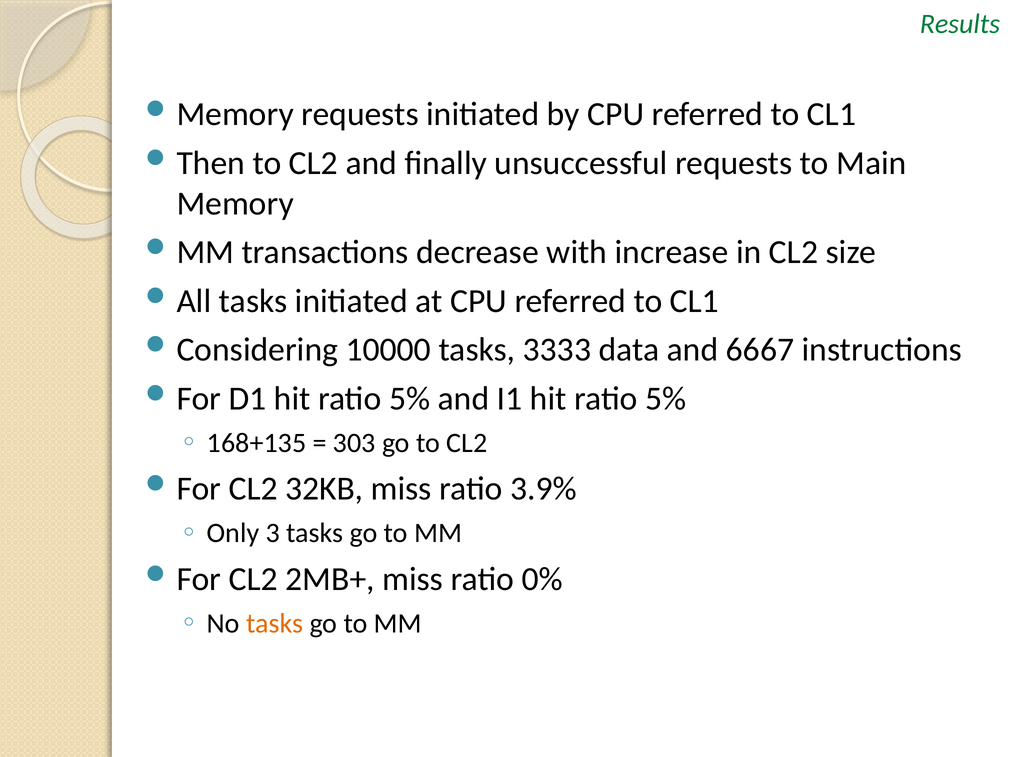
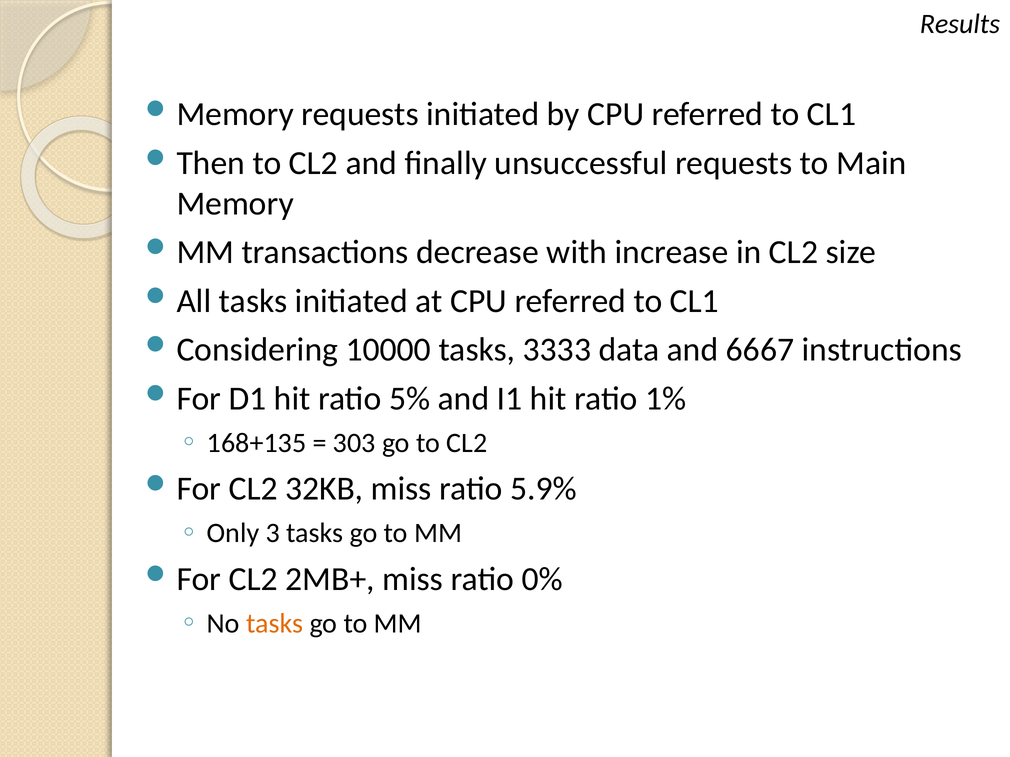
Results colour: green -> black
I1 hit ratio 5%: 5% -> 1%
3.9%: 3.9% -> 5.9%
